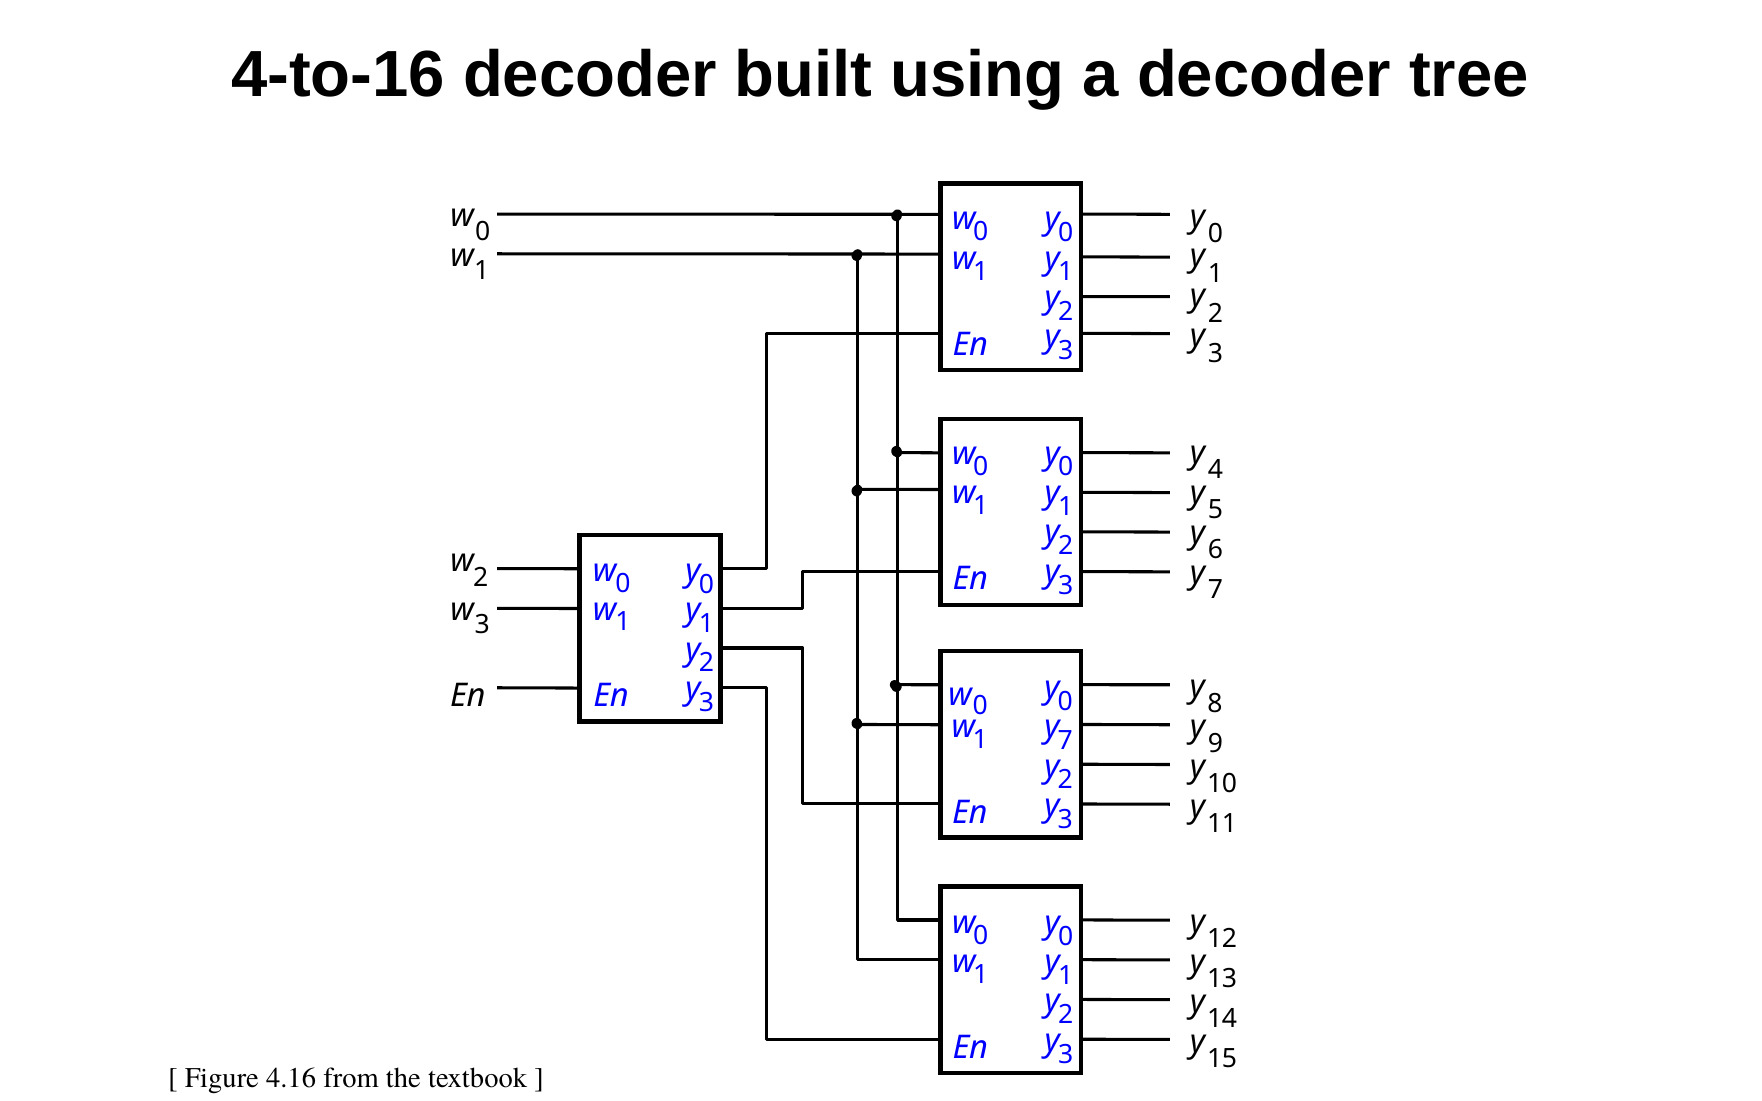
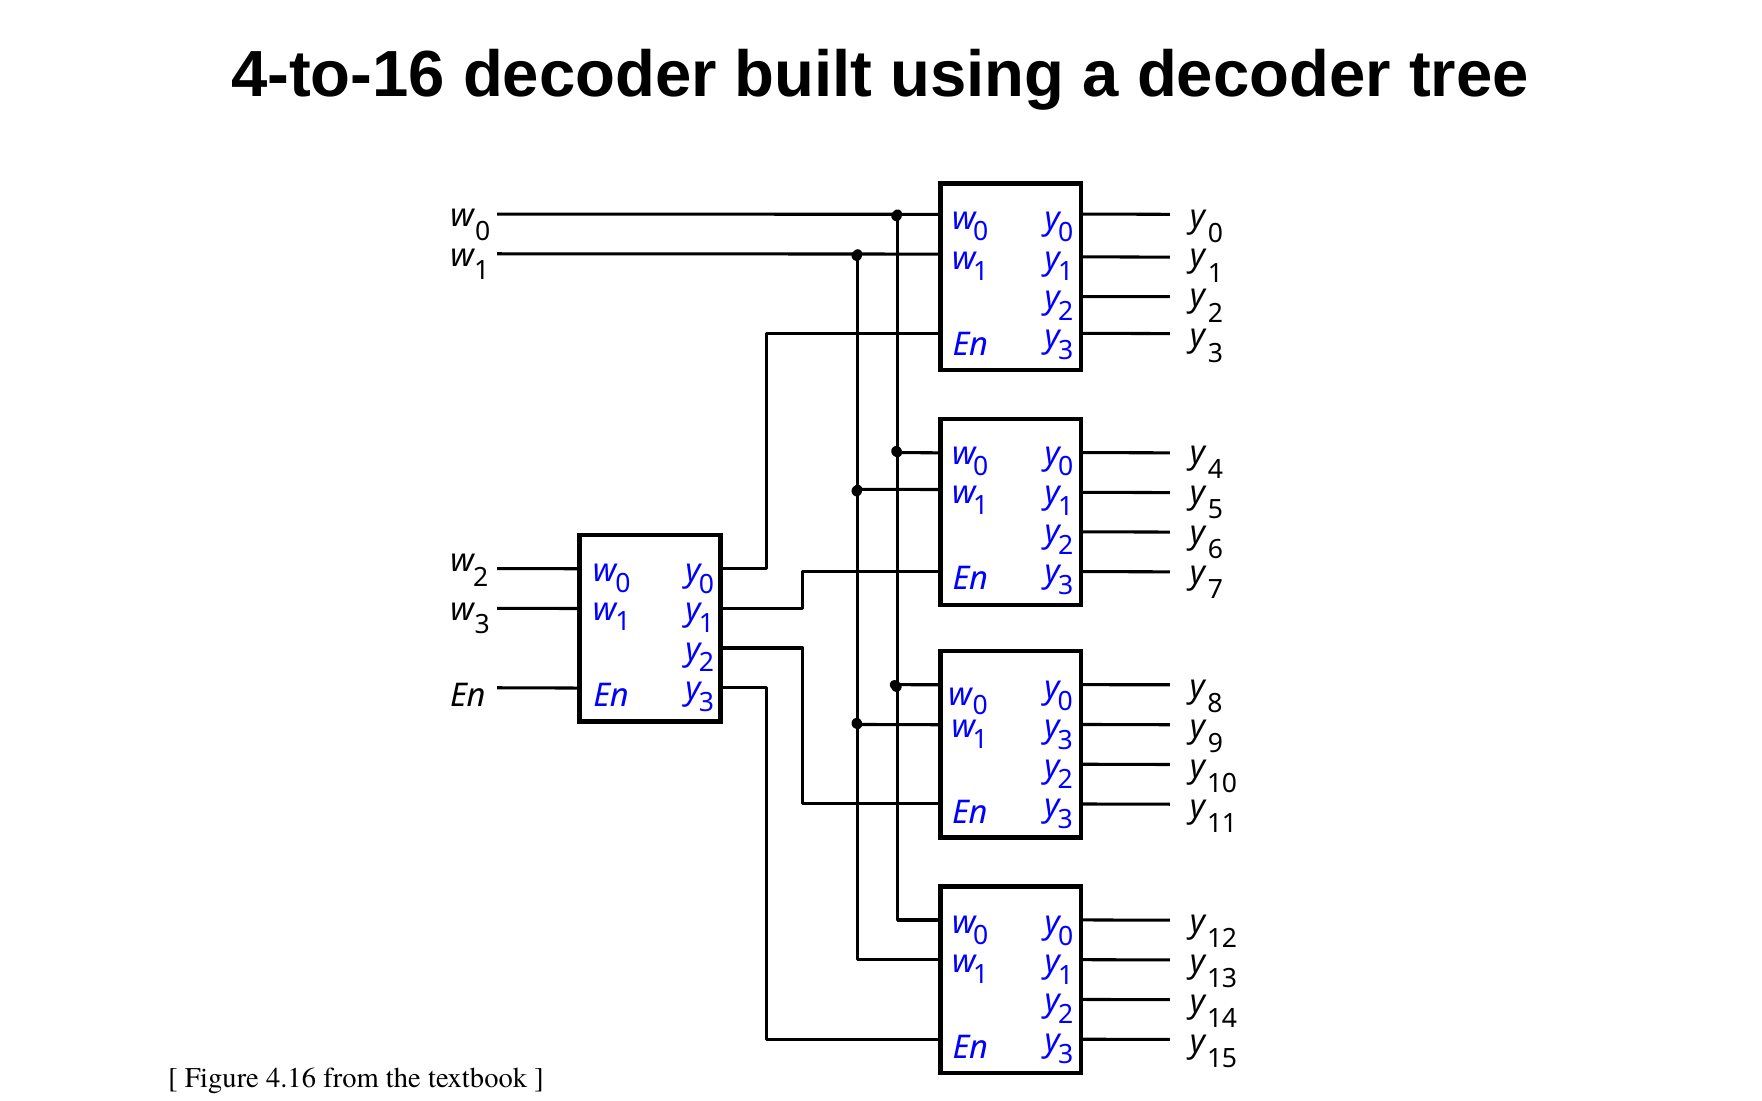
1 y 7: 7 -> 3
